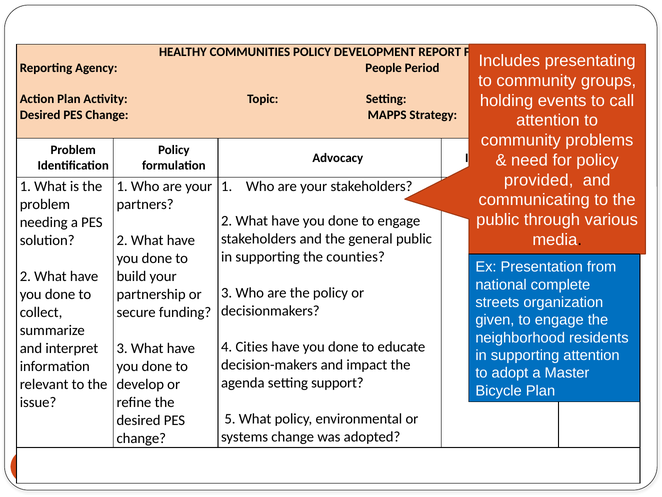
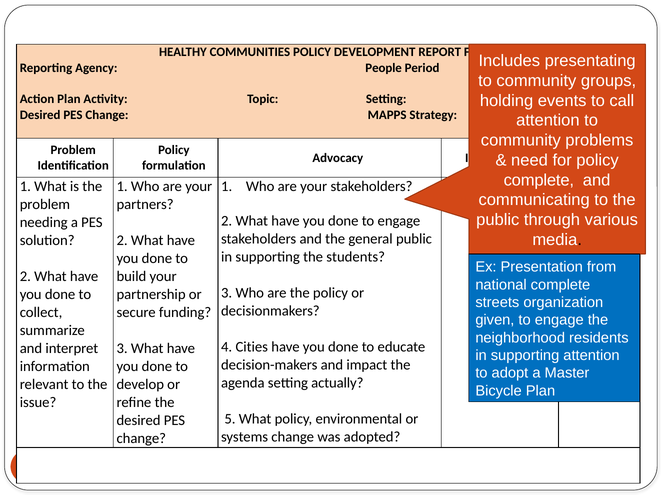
provided at (539, 180): provided -> complete
counties: counties -> students
support: support -> actually
